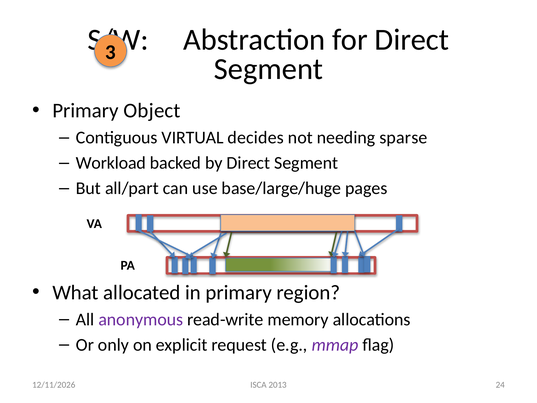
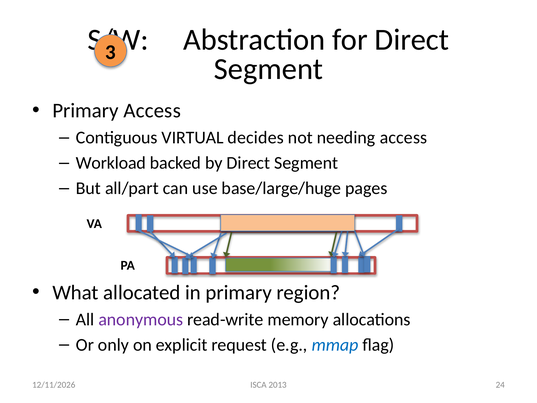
Primary Object: Object -> Access
needing sparse: sparse -> access
mmap colour: purple -> blue
